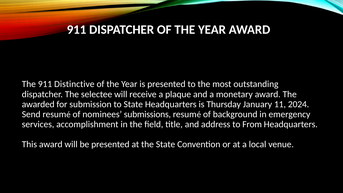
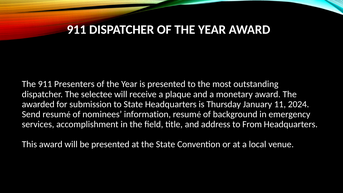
Distinctive: Distinctive -> Presenters
submissions: submissions -> information
